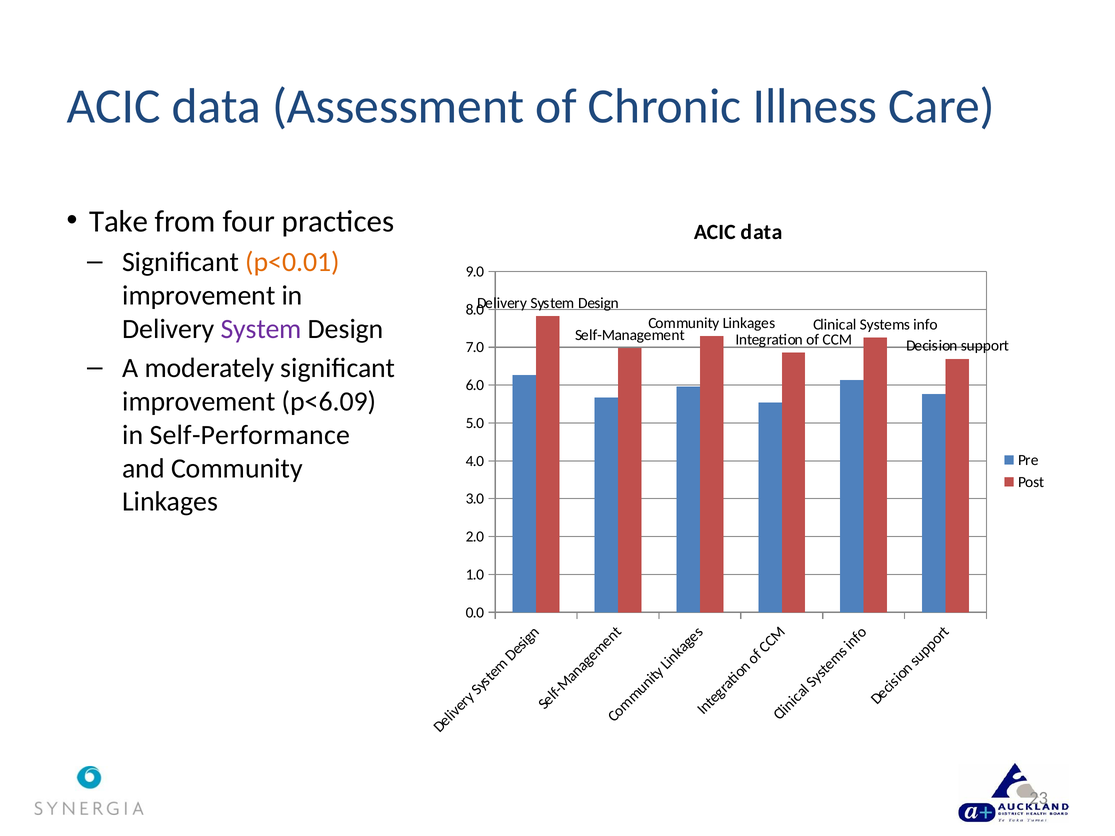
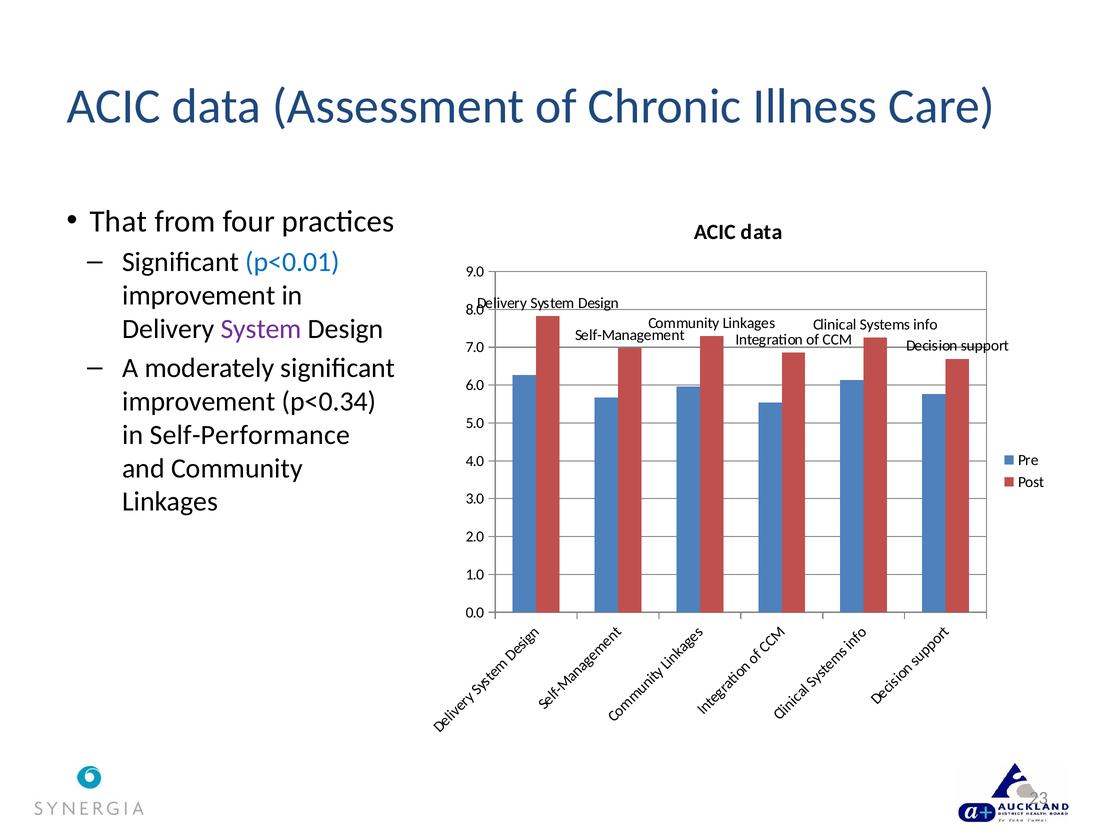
Take: Take -> That
p<0.01 colour: orange -> blue
p<6.09: p<6.09 -> p<0.34
